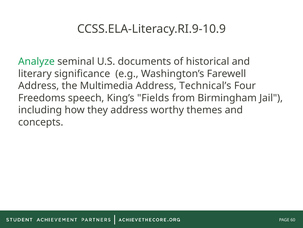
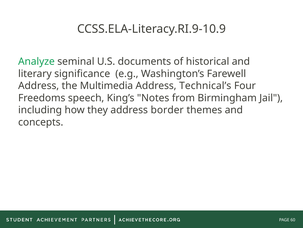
Fields: Fields -> Notes
worthy: worthy -> border
